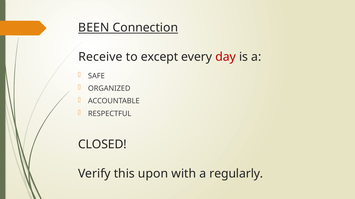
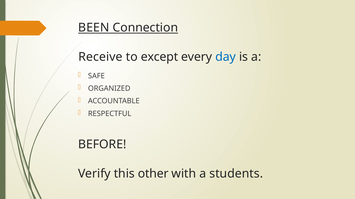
day colour: red -> blue
CLOSED: CLOSED -> BEFORE
upon: upon -> other
regularly: regularly -> students
